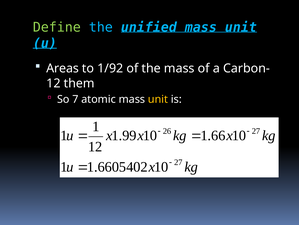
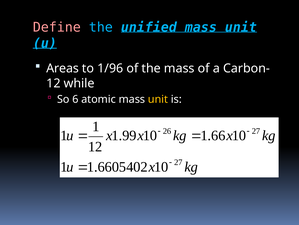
Define colour: light green -> pink
1/92: 1/92 -> 1/96
them: them -> while
7: 7 -> 6
